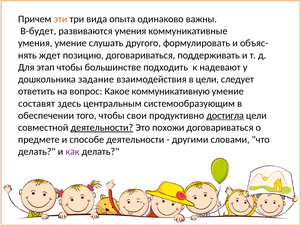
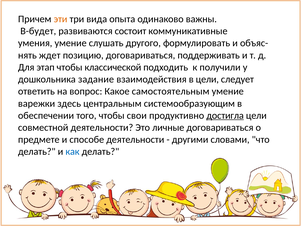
развиваются умения: умения -> состоит
большинстве: большинстве -> классической
надевают: надевают -> получили
коммуникативную: коммуникативную -> самостоятельным
составят: составят -> варежки
деятельности at (102, 127) underline: present -> none
похожи: похожи -> личные
как colour: purple -> blue
